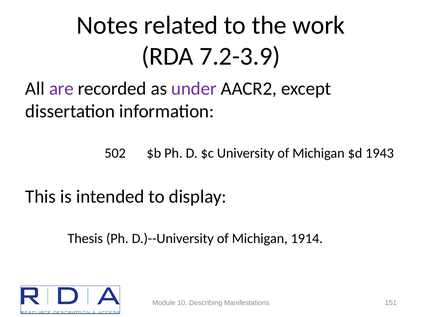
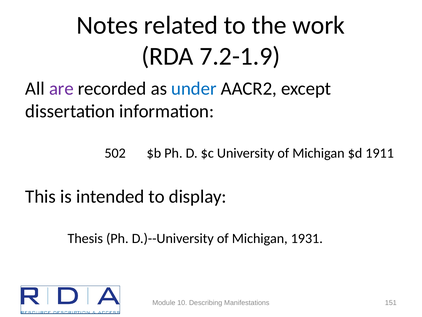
7.2-3.9: 7.2-3.9 -> 7.2-1.9
under colour: purple -> blue
1943: 1943 -> 1911
1914: 1914 -> 1931
